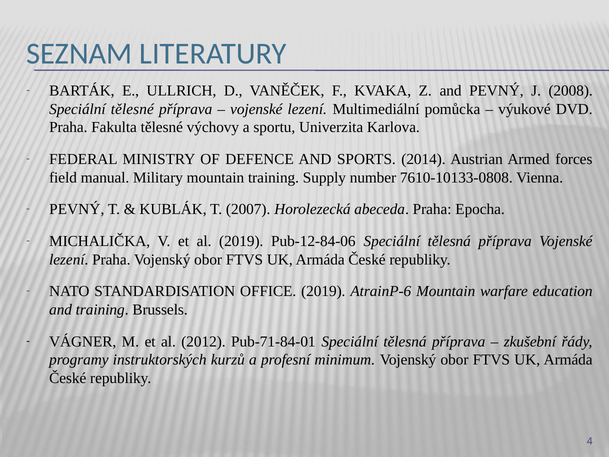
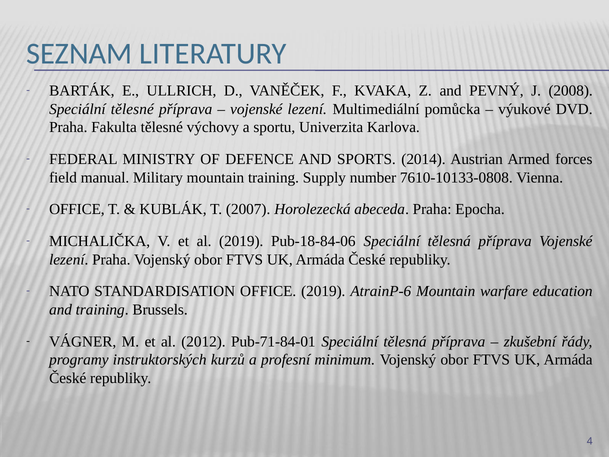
PEVNÝ at (77, 209): PEVNÝ -> OFFICE
Pub-12-84-06: Pub-12-84-06 -> Pub-18-84-06
